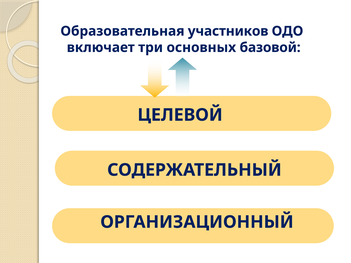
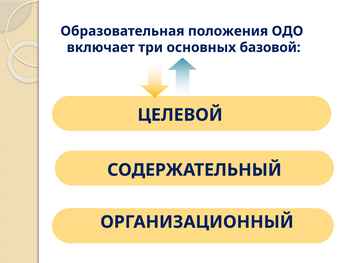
участников: участников -> положения
